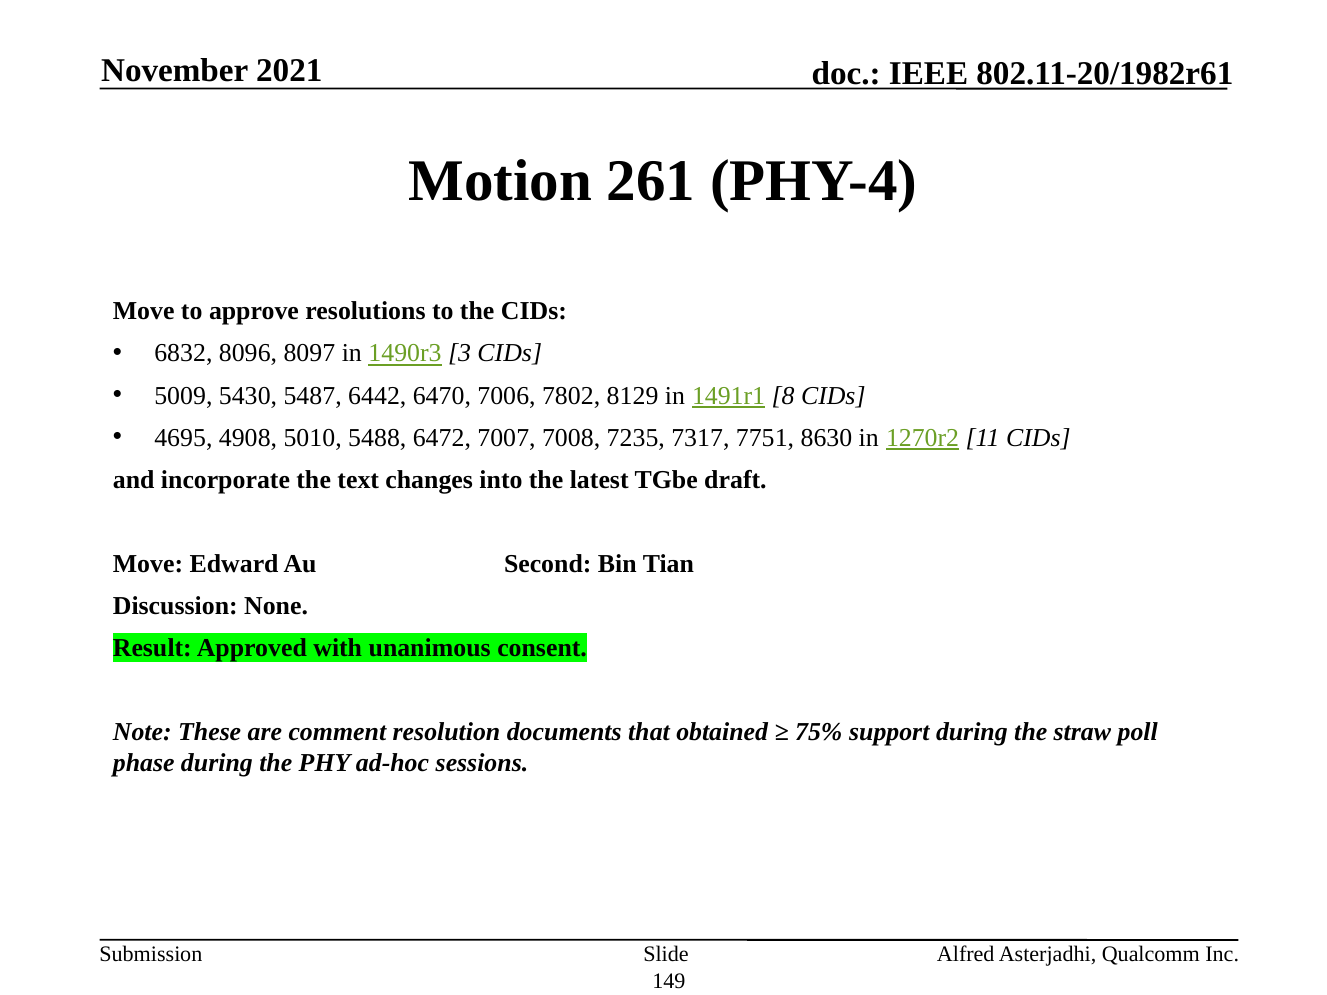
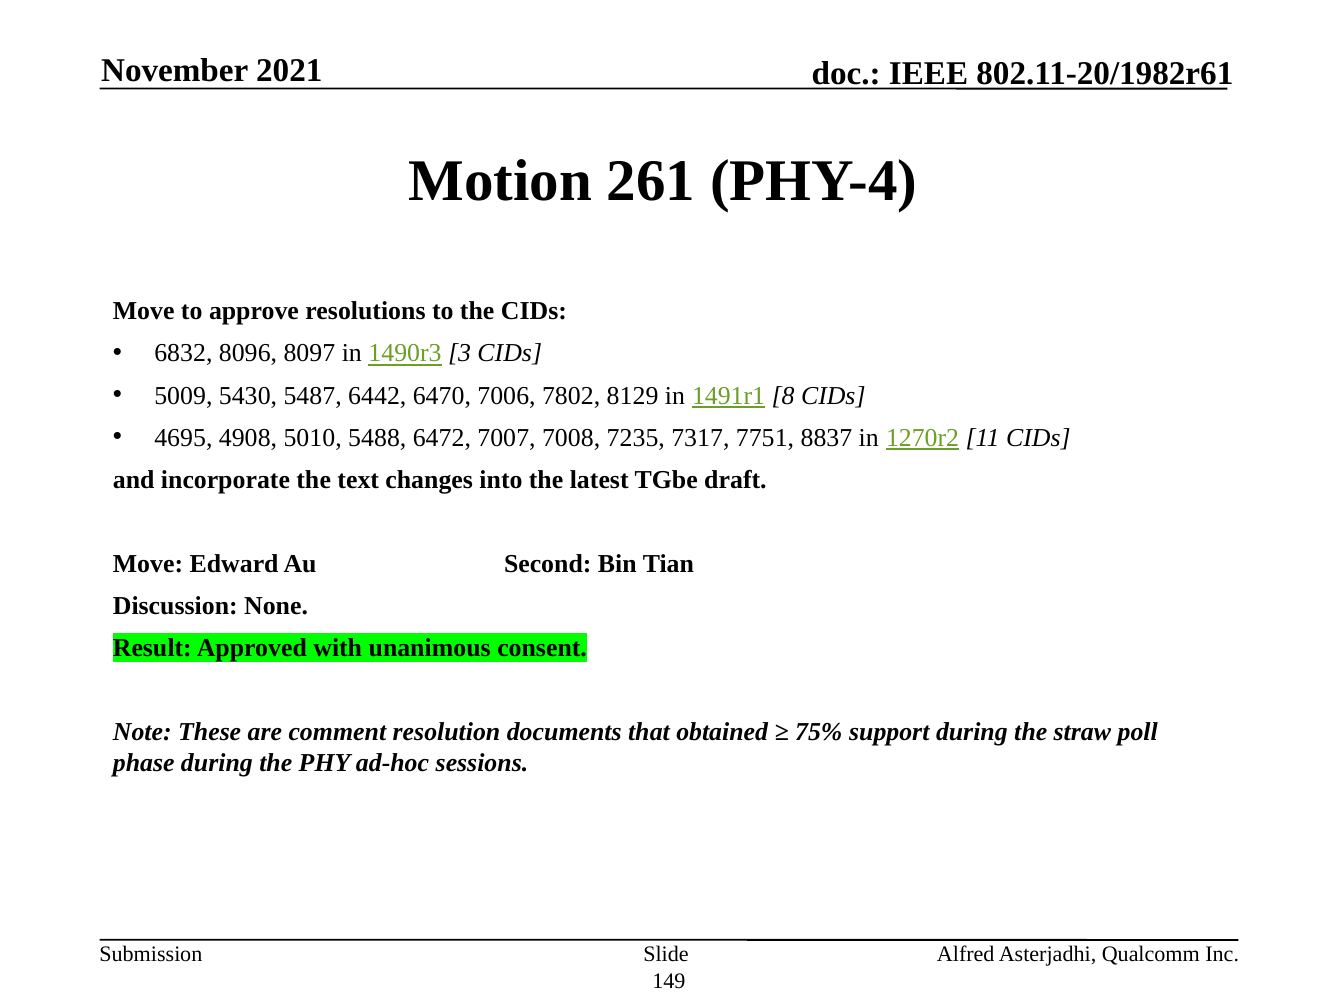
8630: 8630 -> 8837
